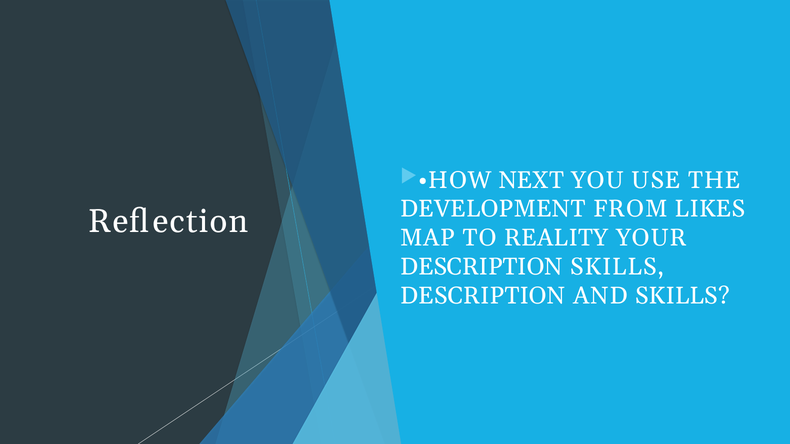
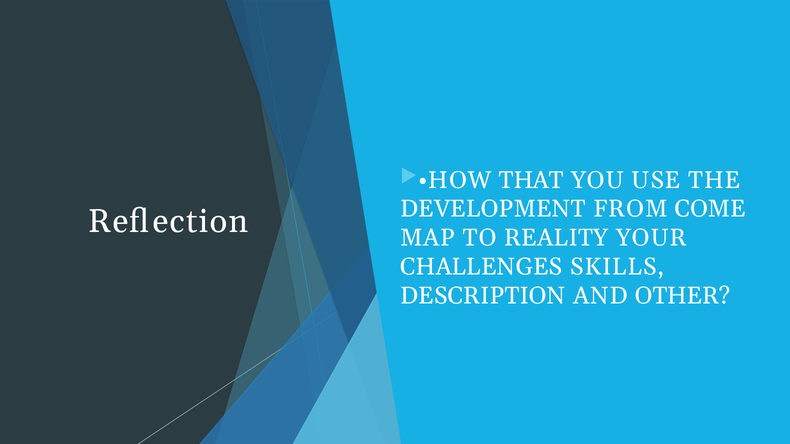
NEXT: NEXT -> THAT
LIKES: LIKES -> COME
DESCRIPTION at (482, 267): DESCRIPTION -> CHALLENGES
AND SKILLS: SKILLS -> OTHER
